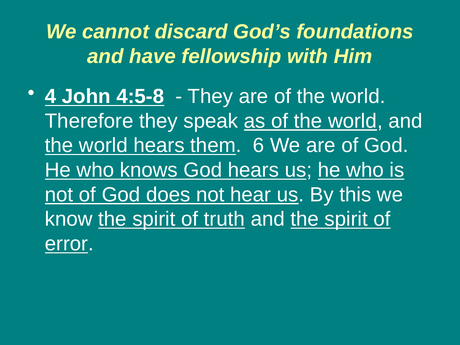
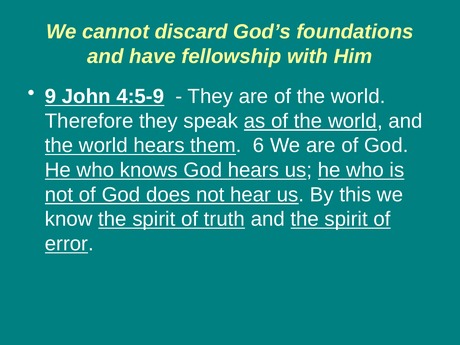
4: 4 -> 9
4:5-8: 4:5-8 -> 4:5-9
